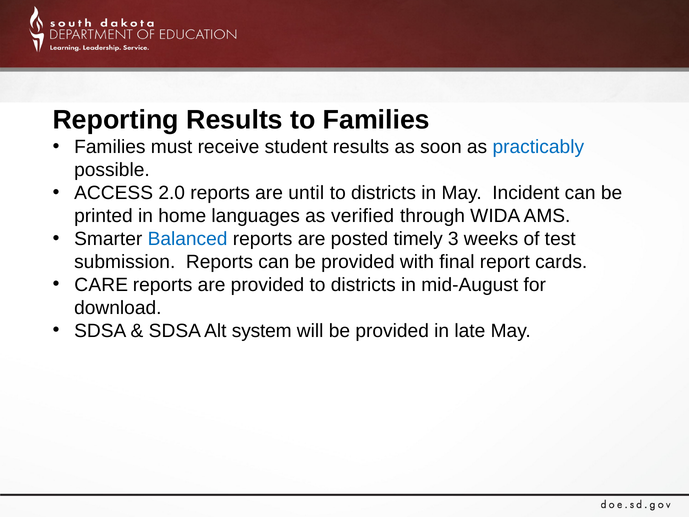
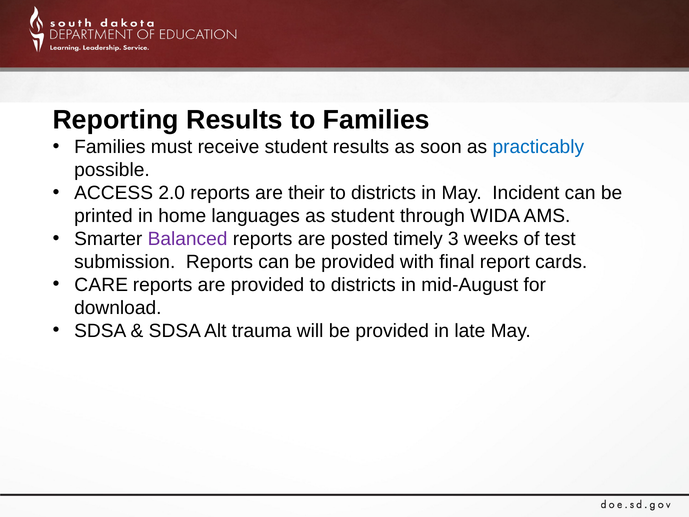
until: until -> their
as verified: verified -> student
Balanced colour: blue -> purple
system: system -> trauma
